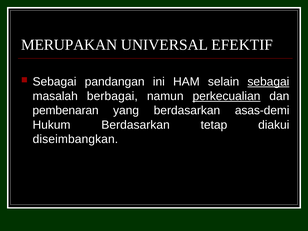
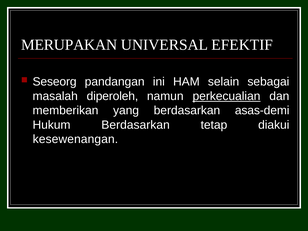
Sebagai at (55, 82): Sebagai -> Seseorg
sebagai at (268, 82) underline: present -> none
berbagai: berbagai -> diperoleh
pembenaran: pembenaran -> memberikan
diseimbangkan: diseimbangkan -> kesewenangan
